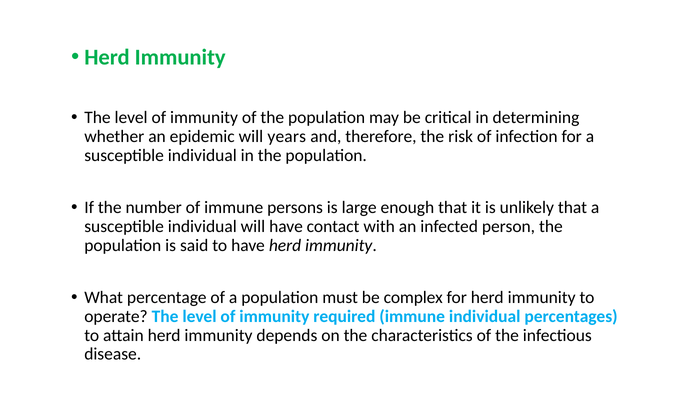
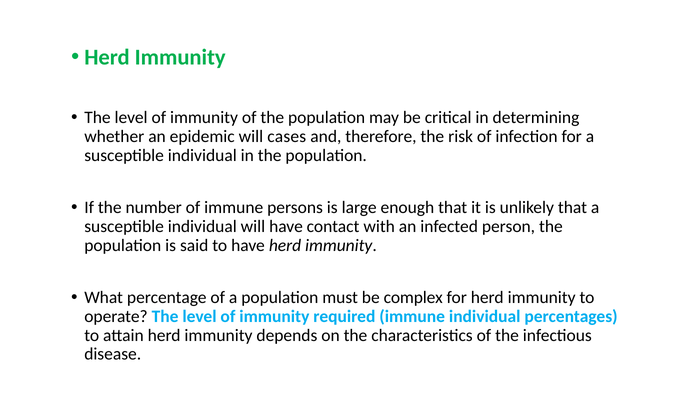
years: years -> cases
